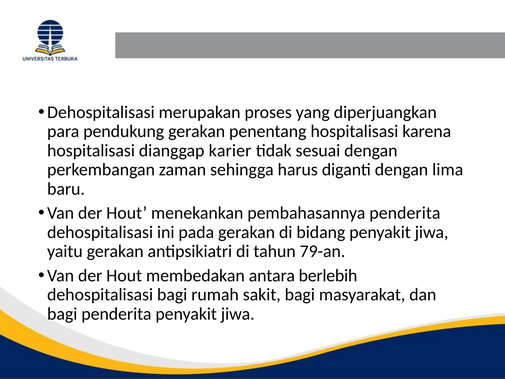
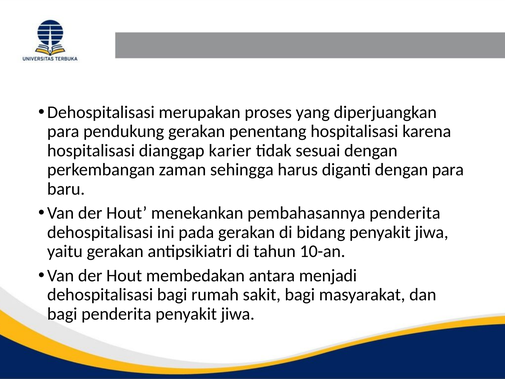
dengan lima: lima -> para
79-an: 79-an -> 10-an
berlebih: berlebih -> menjadi
